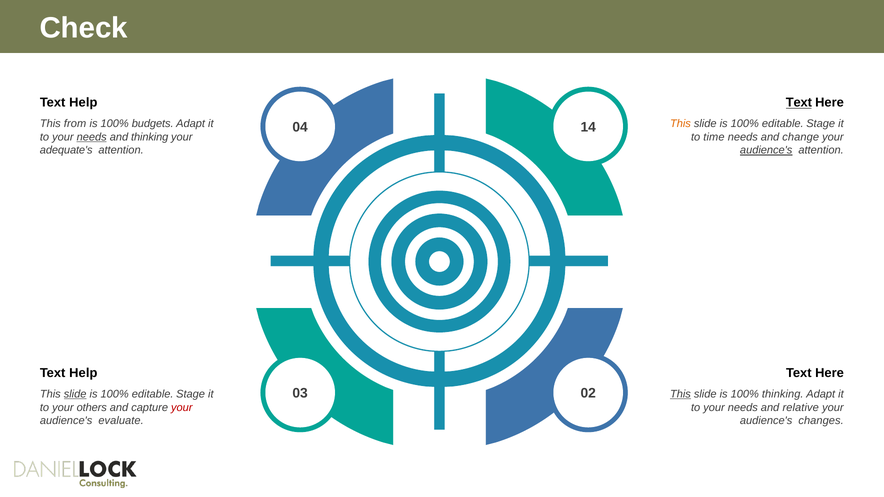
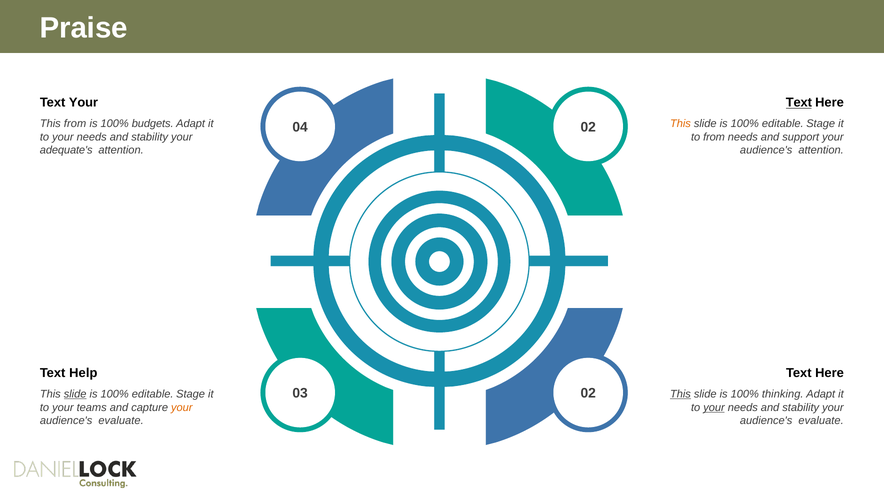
Check: Check -> Praise
Help at (83, 103): Help -> Your
04 14: 14 -> 02
needs at (92, 137) underline: present -> none
thinking at (150, 137): thinking -> stability
to time: time -> from
change: change -> support
audience's at (766, 150) underline: present -> none
others: others -> teams
your at (182, 408) colour: red -> orange
your at (714, 408) underline: none -> present
relative at (801, 408): relative -> stability
changes at (821, 421): changes -> evaluate
